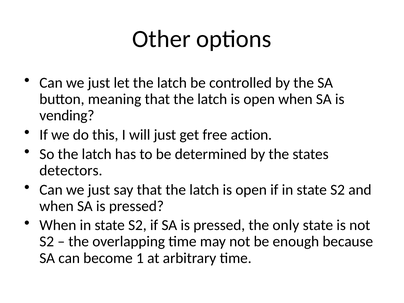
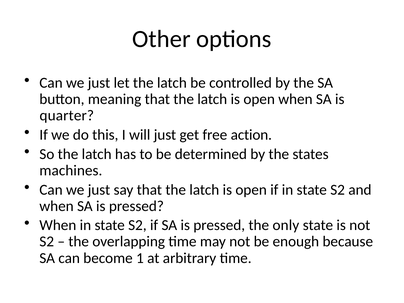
vending: vending -> quarter
detectors: detectors -> machines
